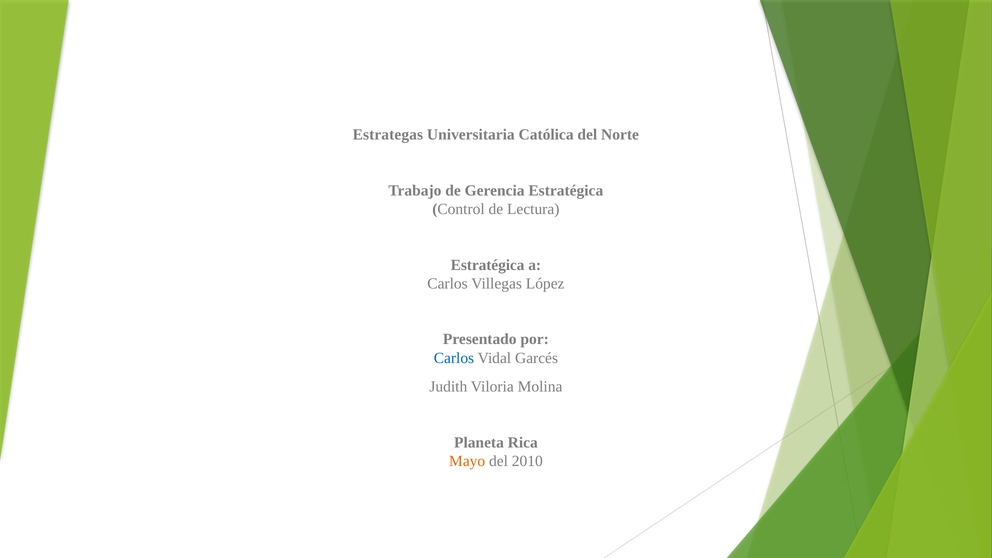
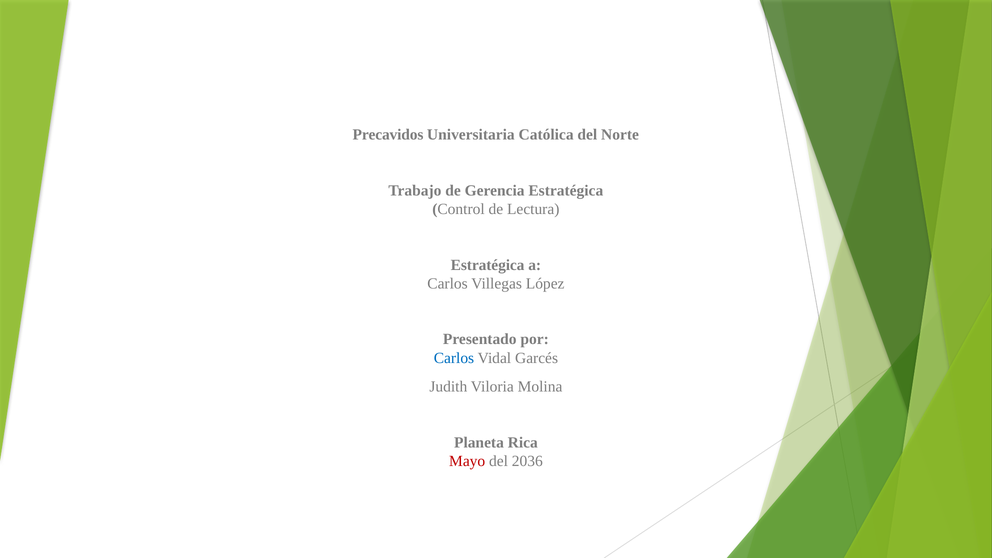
Estrategas: Estrategas -> Precavidos
Mayo colour: orange -> red
2010: 2010 -> 2036
